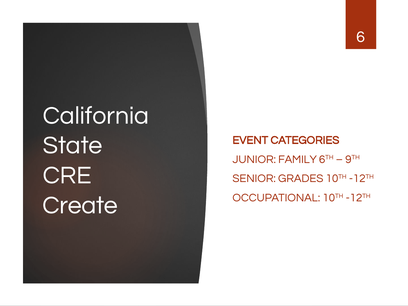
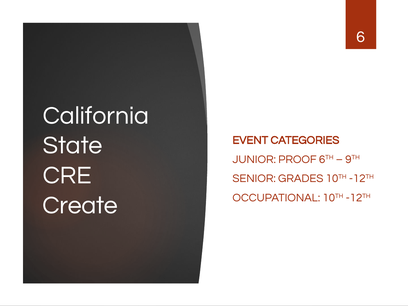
FAMILY: FAMILY -> PROOF
